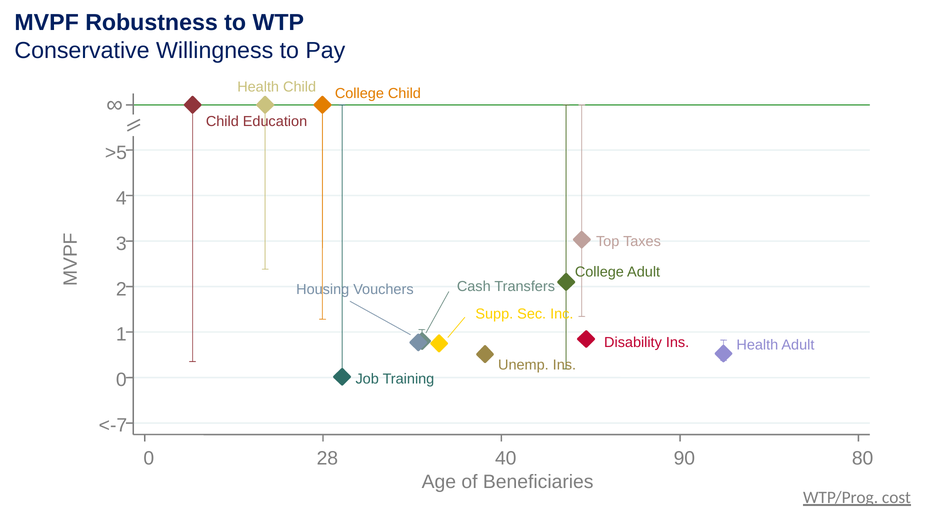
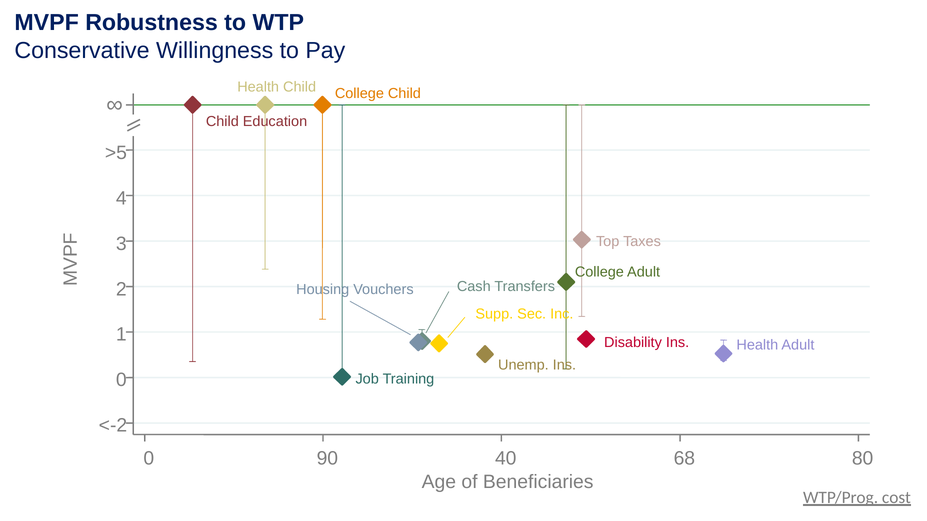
<-7: <-7 -> <-2
28: 28 -> 90
90: 90 -> 68
